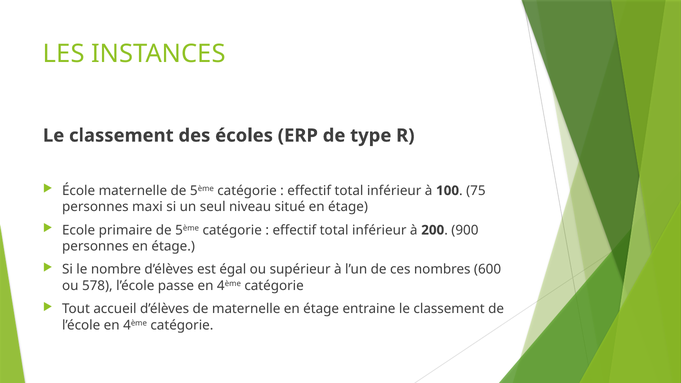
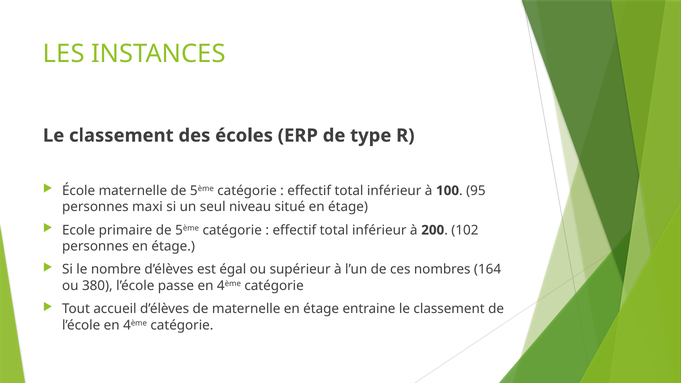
75: 75 -> 95
900: 900 -> 102
600: 600 -> 164
578: 578 -> 380
